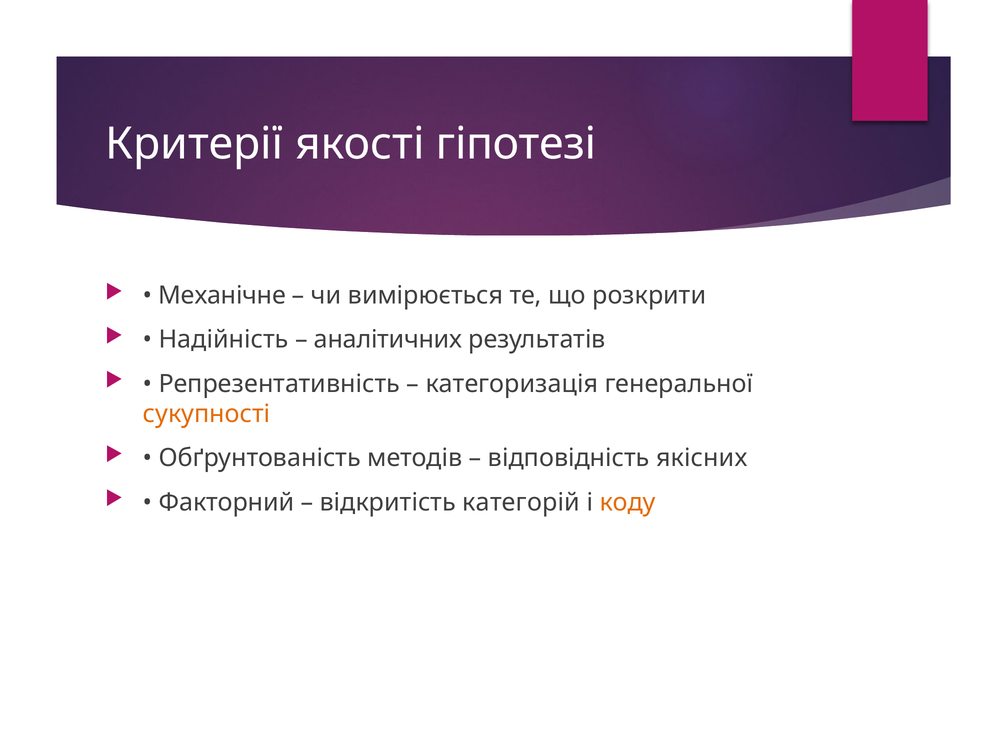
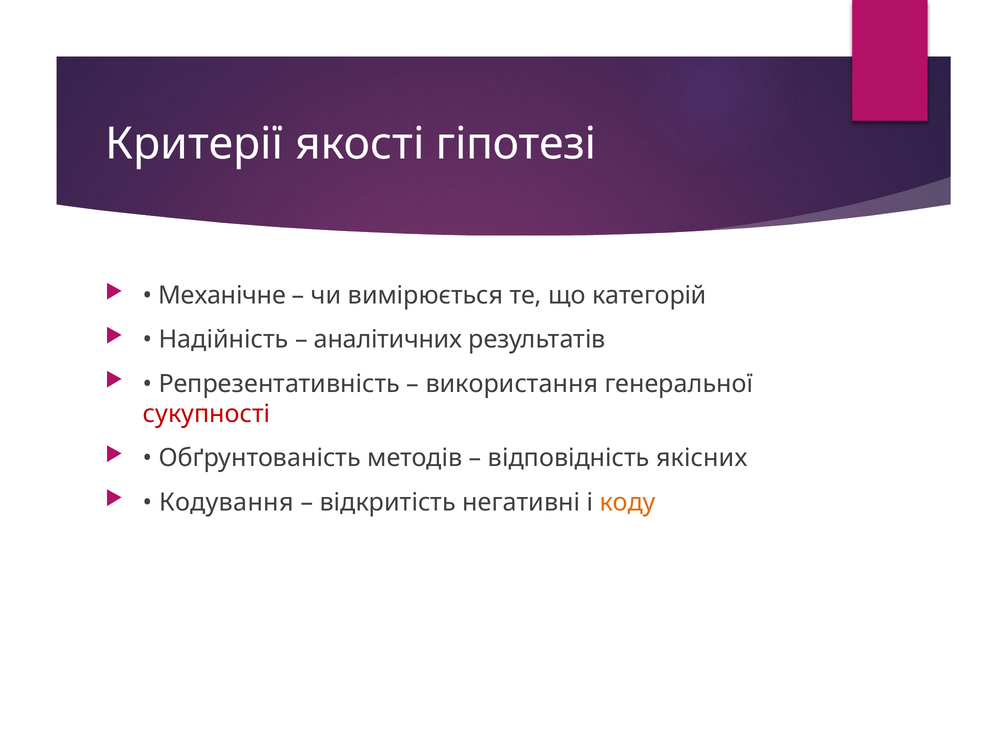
розкрити: розкрити -> категорій
категоризація: категоризація -> використання
сукупності colour: orange -> red
Факторний: Факторний -> Кодування
категорій: категорій -> негативні
